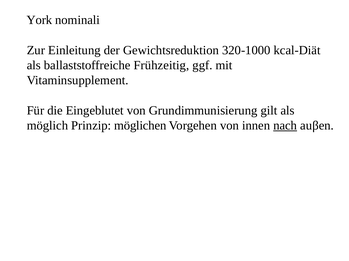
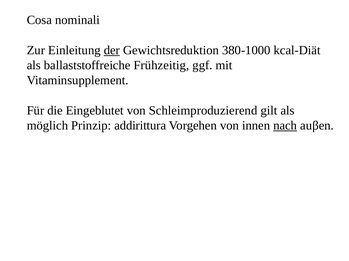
York: York -> Cosa
der underline: none -> present
320-1000: 320-1000 -> 380-1000
Grundimmunisierung: Grundimmunisierung -> Schleimproduzierend
möglichen: möglichen -> addirittura
